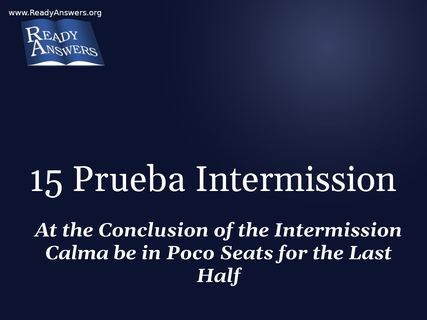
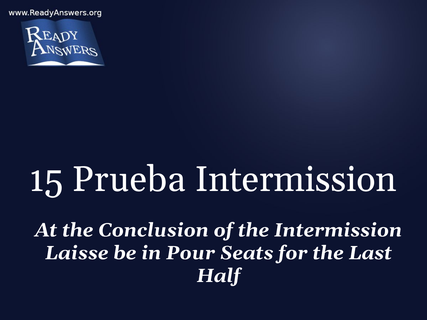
Calma: Calma -> Laisse
Poco: Poco -> Pour
